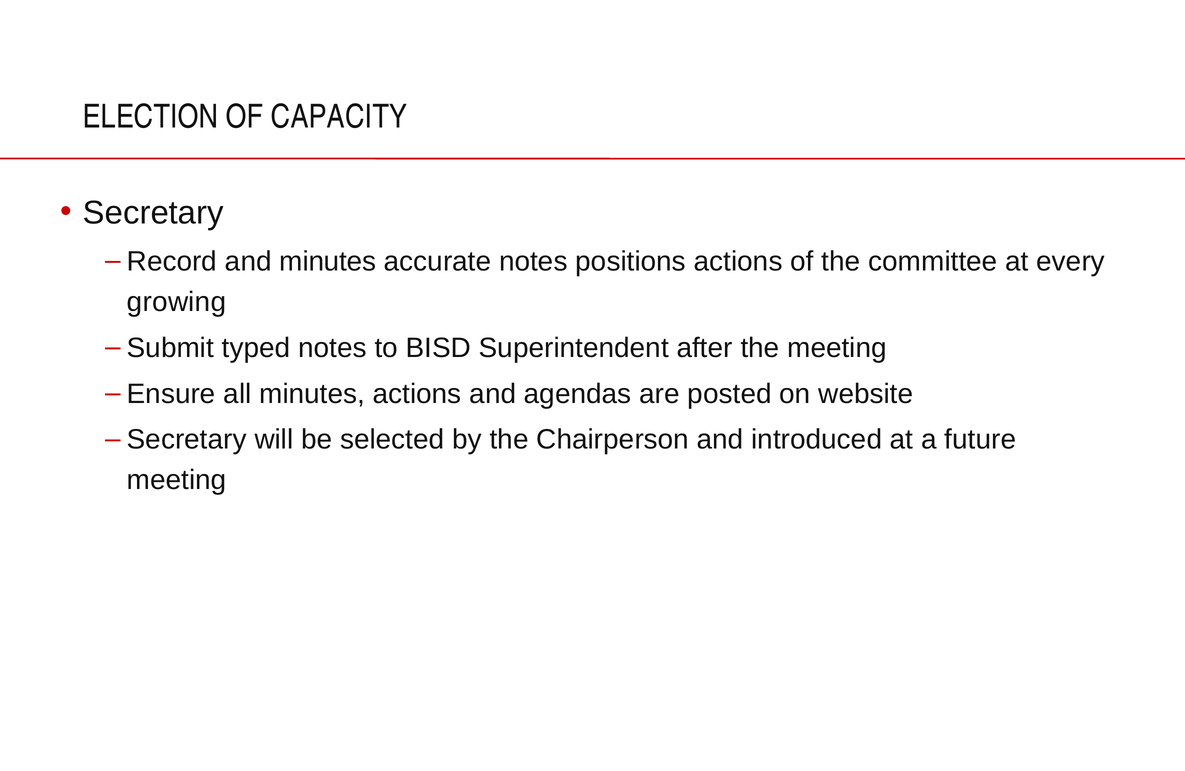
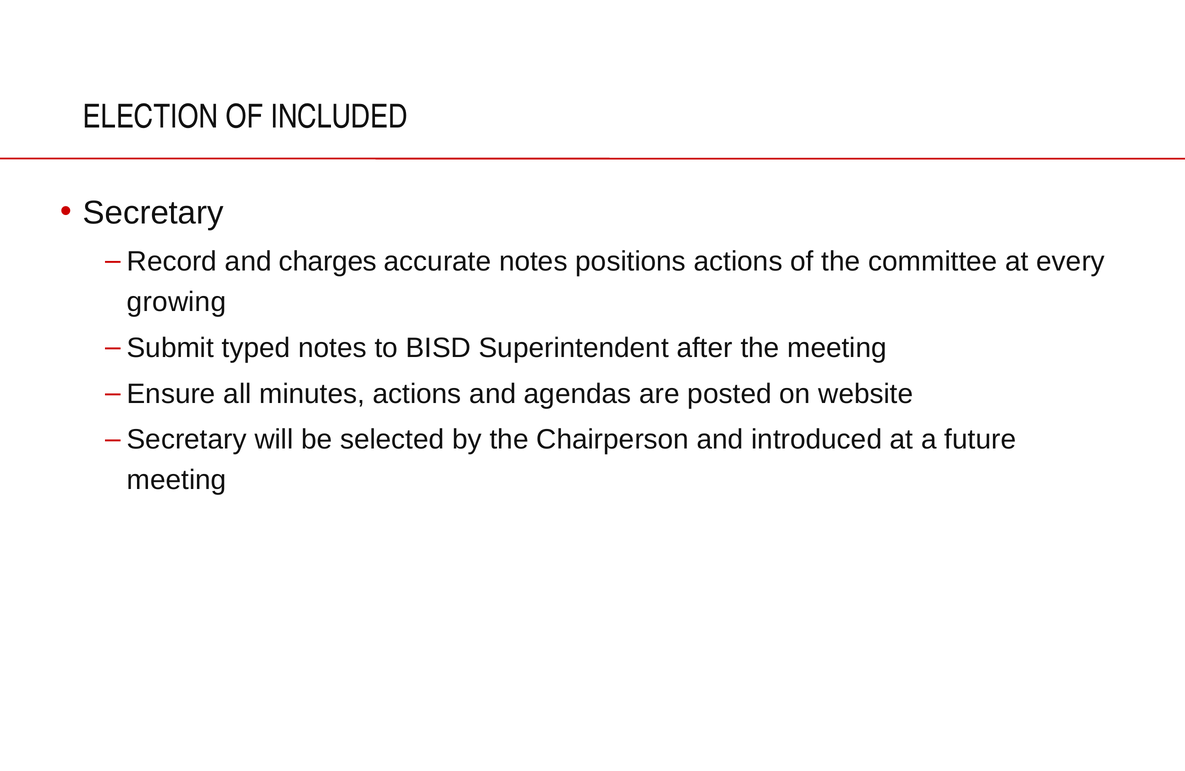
CAPACITY: CAPACITY -> INCLUDED
and minutes: minutes -> charges
